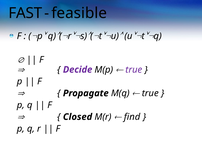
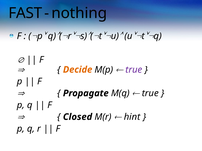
feasible: feasible -> nothing
Decide colour: purple -> orange
find: find -> hint
